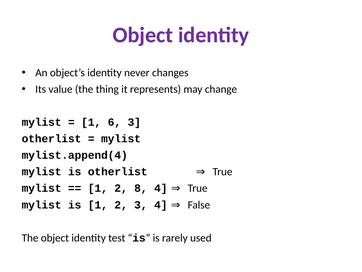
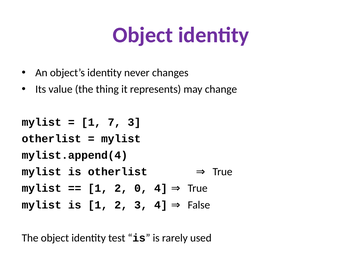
6: 6 -> 7
8: 8 -> 0
